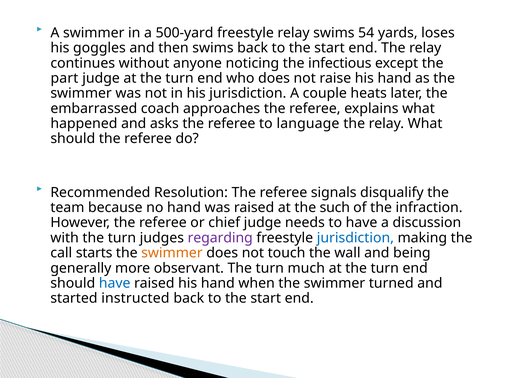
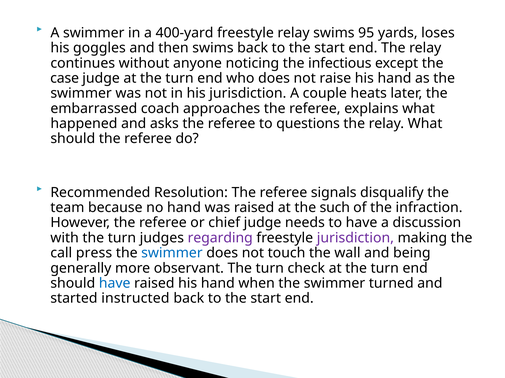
500-yard: 500-yard -> 400-yard
54: 54 -> 95
part: part -> case
language: language -> questions
jurisdiction at (355, 238) colour: blue -> purple
starts: starts -> press
swimmer at (172, 253) colour: orange -> blue
much: much -> check
